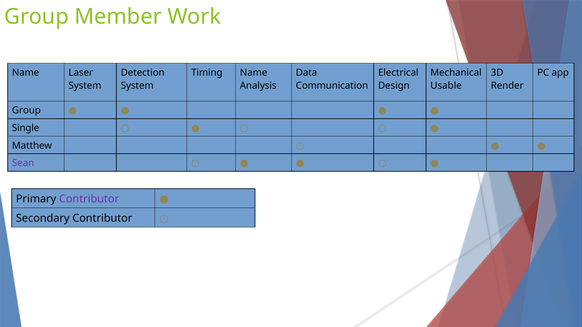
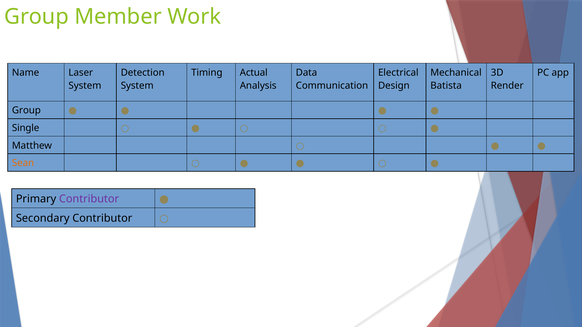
Timing Name: Name -> Actual
Usable: Usable -> Batista
Sean colour: purple -> orange
